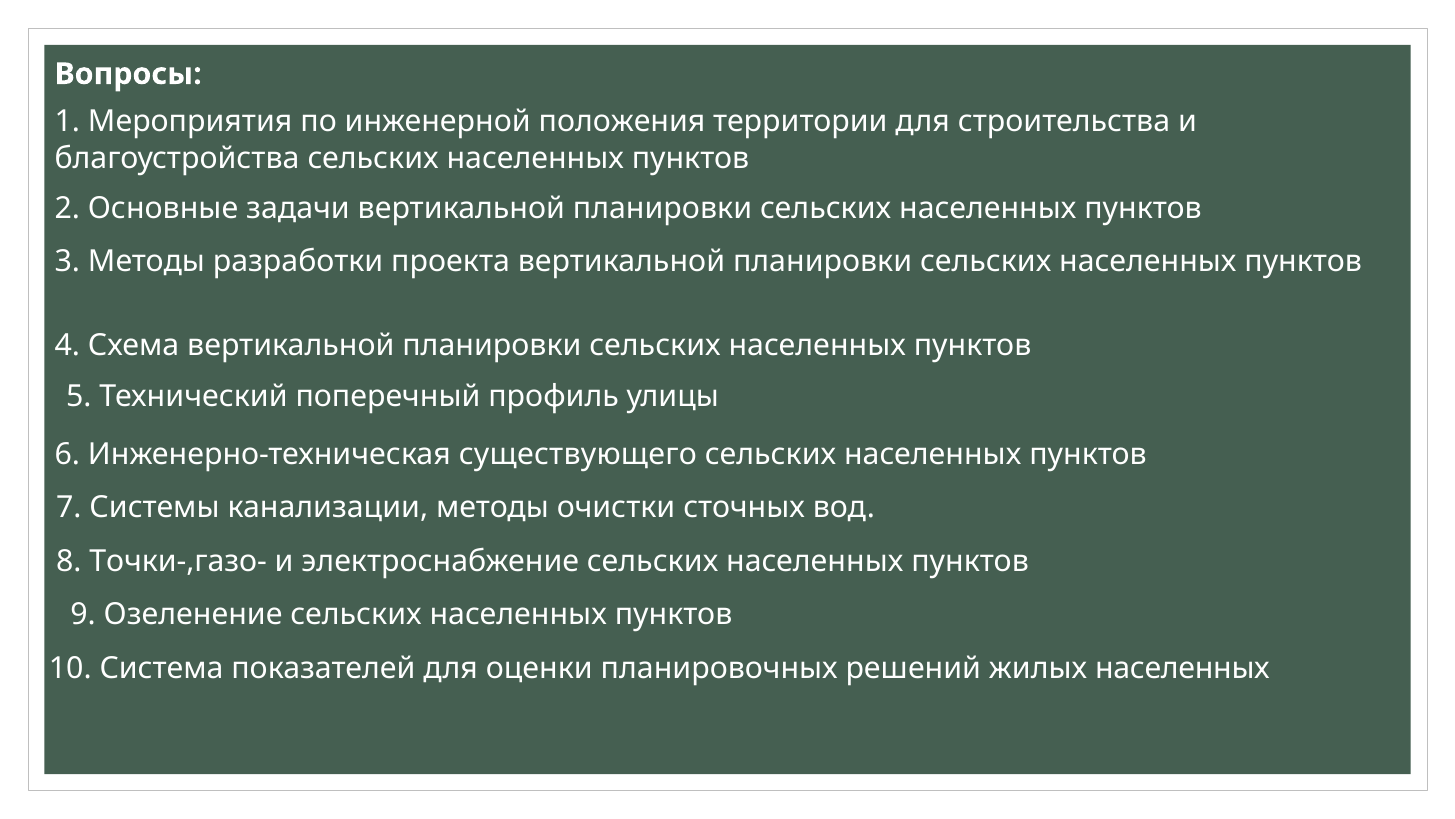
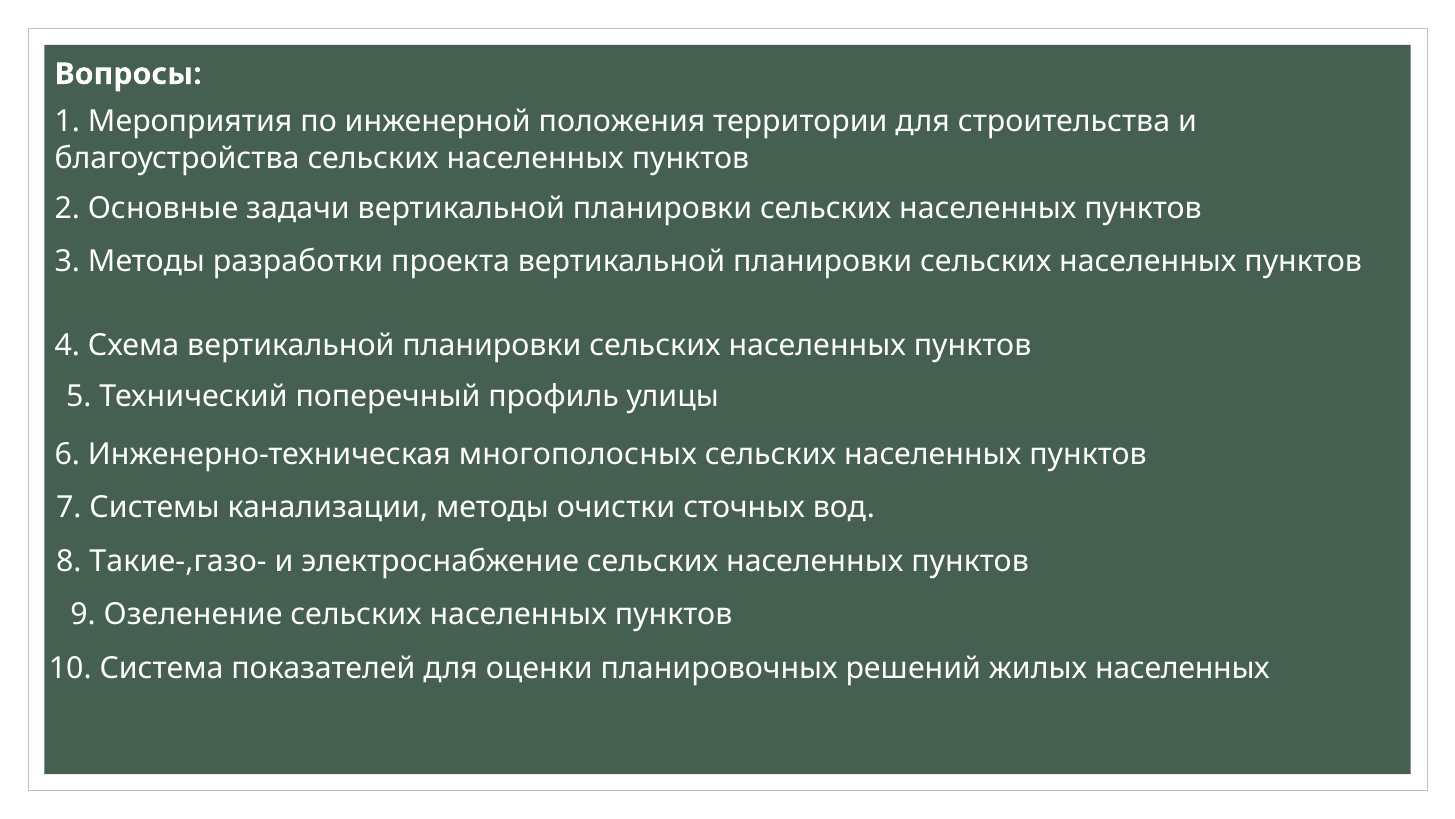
существующего: существующего -> многополосных
Точки-,газо-: Точки-,газо- -> Такие-,газо-
